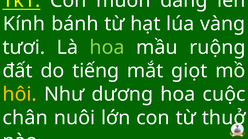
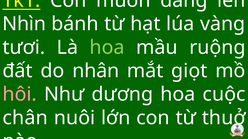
Kính: Kính -> Nhìn
tiếng: tiếng -> nhân
hôi colour: yellow -> pink
